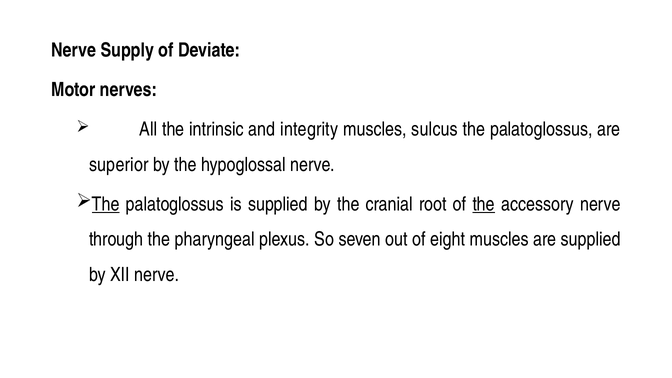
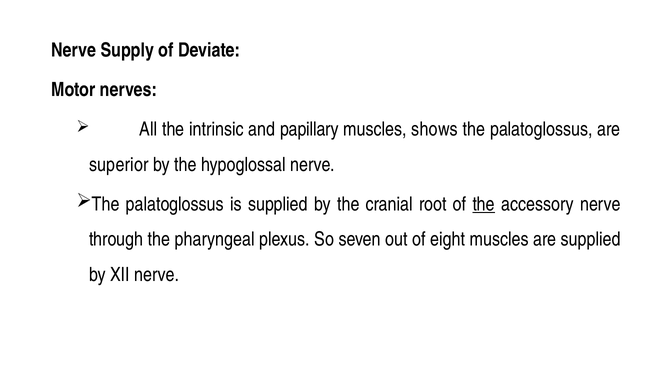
integrity: integrity -> papillary
sulcus: sulcus -> shows
The at (106, 204) underline: present -> none
